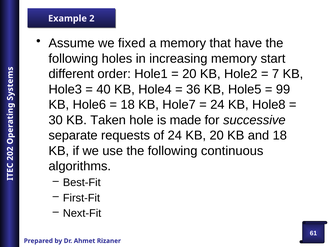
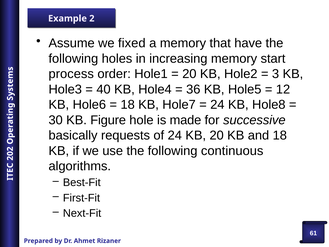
different: different -> process
7: 7 -> 3
99: 99 -> 12
Taken: Taken -> Figure
separate: separate -> basically
